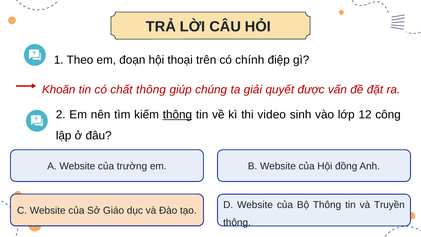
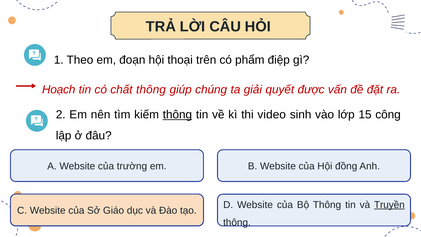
chính: chính -> phẩm
Khoăn: Khoăn -> Hoạch
12: 12 -> 15
Truyền underline: none -> present
